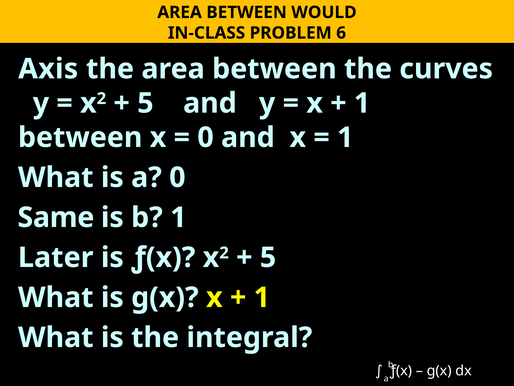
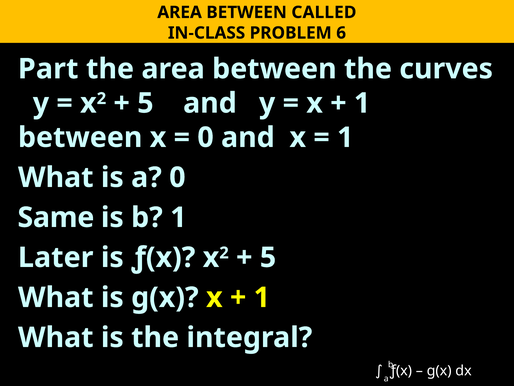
WOULD: WOULD -> CALLED
Axis: Axis -> Part
